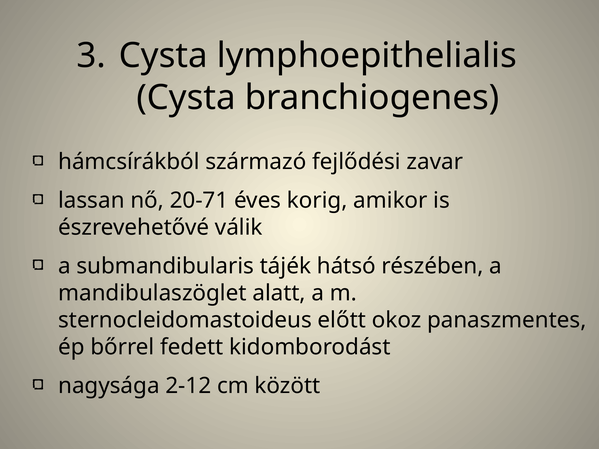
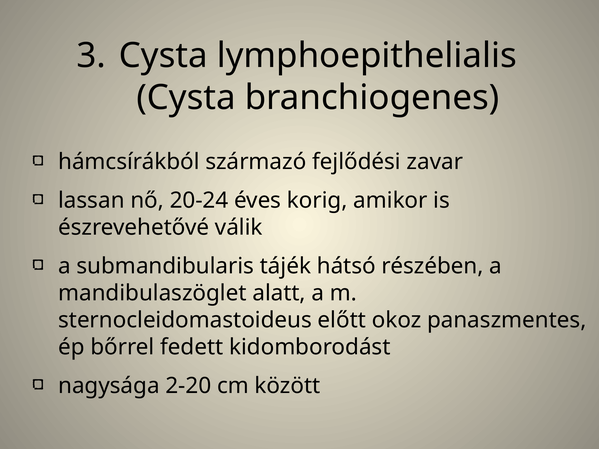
20-71: 20-71 -> 20-24
2-12: 2-12 -> 2-20
